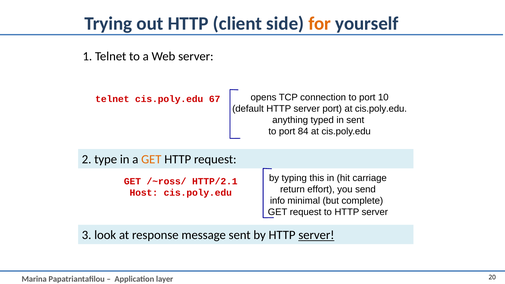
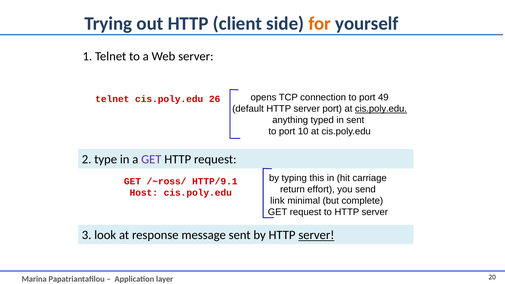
10: 10 -> 49
67: 67 -> 26
cis.poly.edu at (381, 109) underline: none -> present
84: 84 -> 10
GET at (151, 159) colour: orange -> purple
HTTP/2.1: HTTP/2.1 -> HTTP/9.1
info: info -> link
